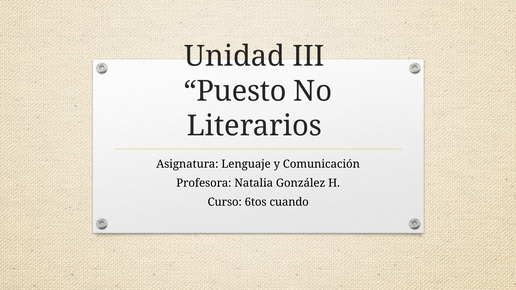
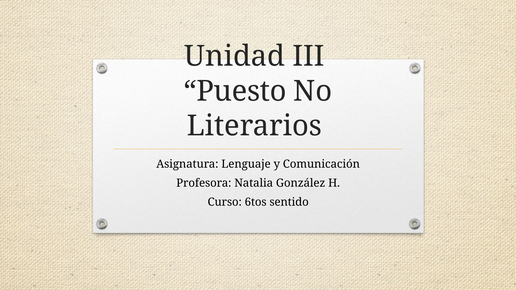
cuando: cuando -> sentido
